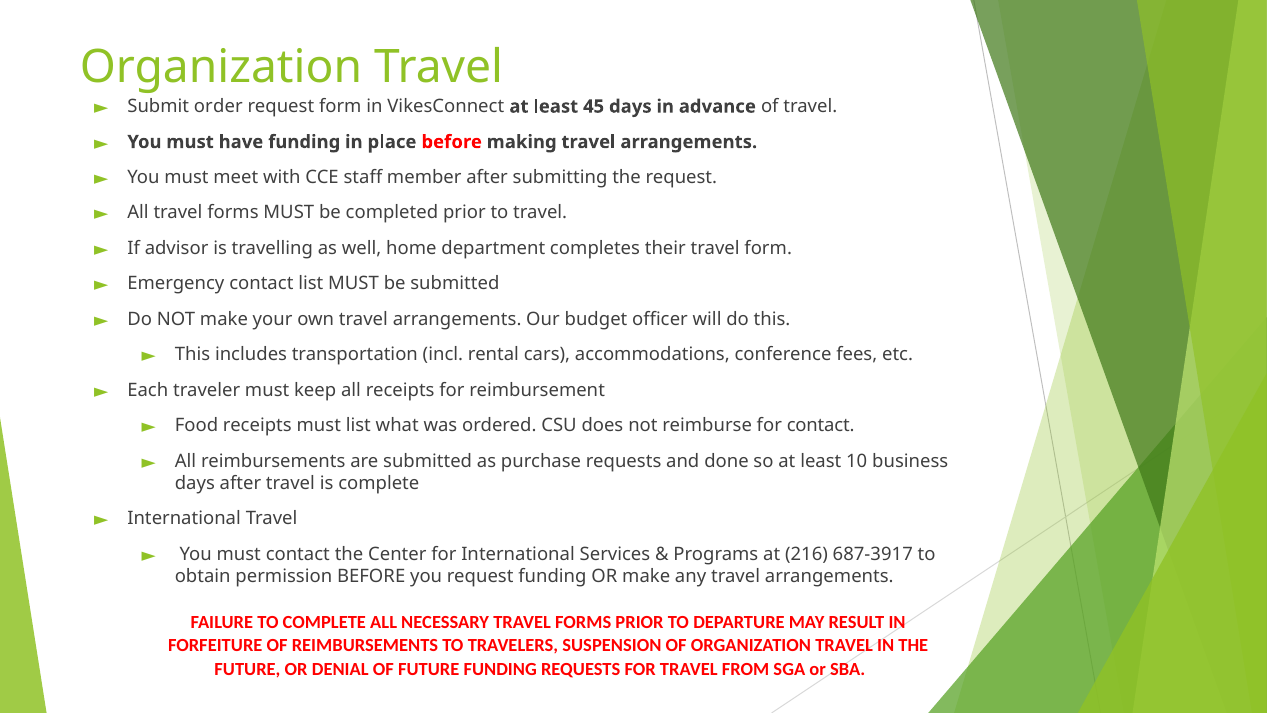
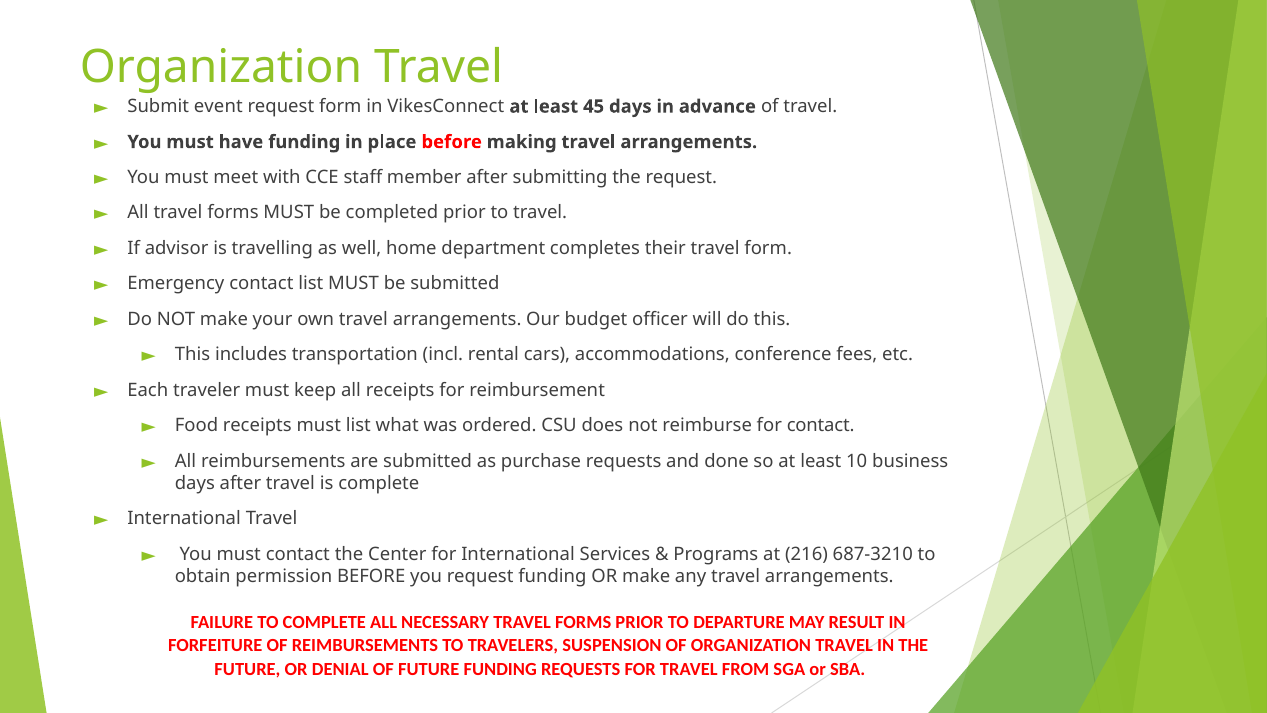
order: order -> event
687-3917: 687-3917 -> 687-3210
